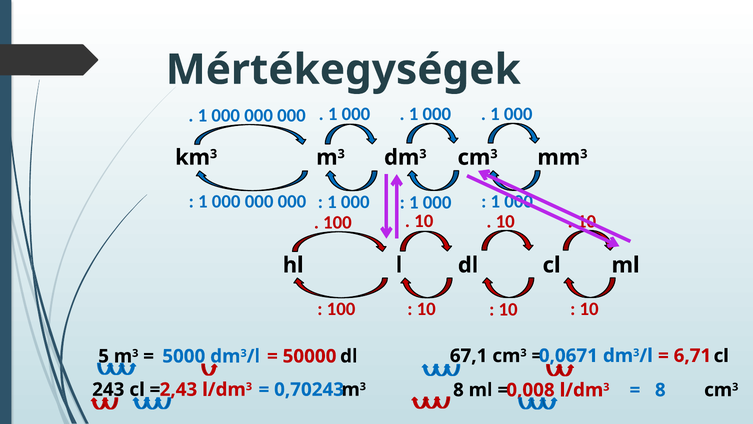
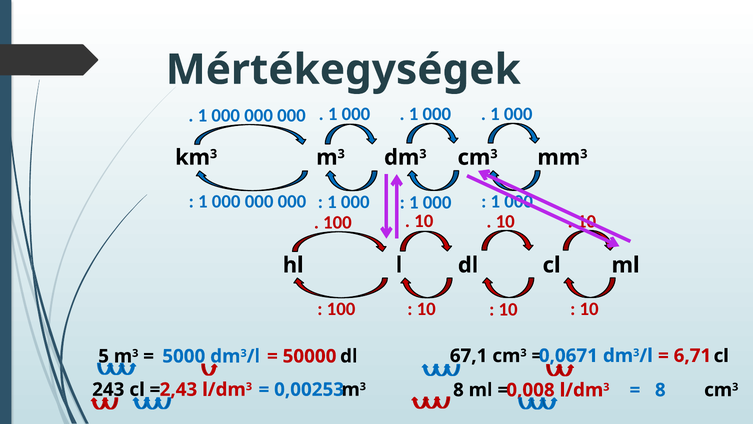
0,70243: 0,70243 -> 0,00253
